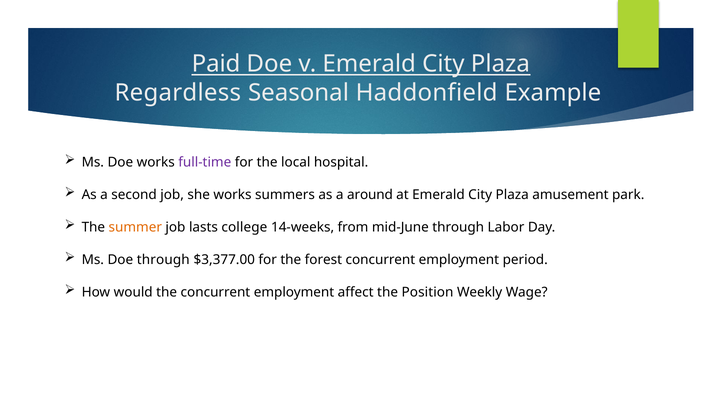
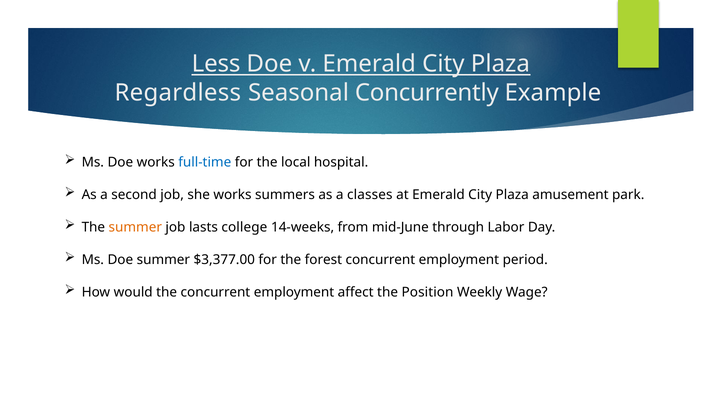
Paid: Paid -> Less
Haddonfield: Haddonfield -> Concurrently
full-time colour: purple -> blue
around: around -> classes
Doe through: through -> summer
